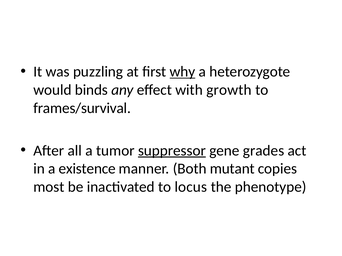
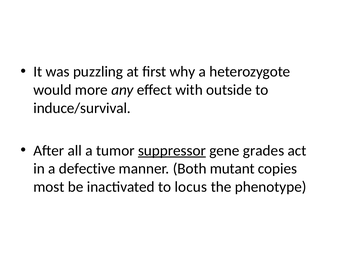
why underline: present -> none
binds: binds -> more
growth: growth -> outside
frames/survival: frames/survival -> induce/survival
existence: existence -> defective
